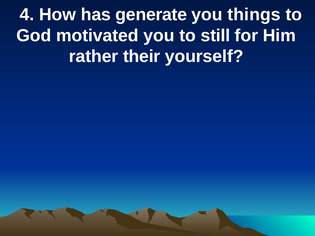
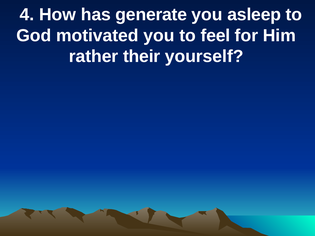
things: things -> asleep
still: still -> feel
